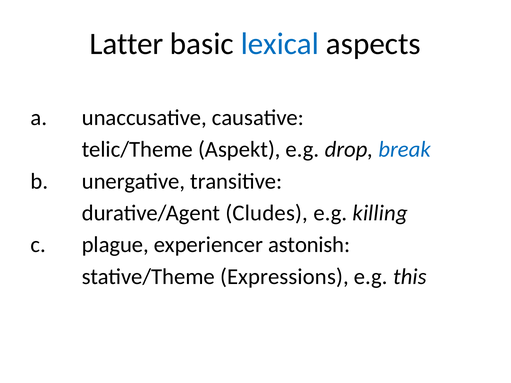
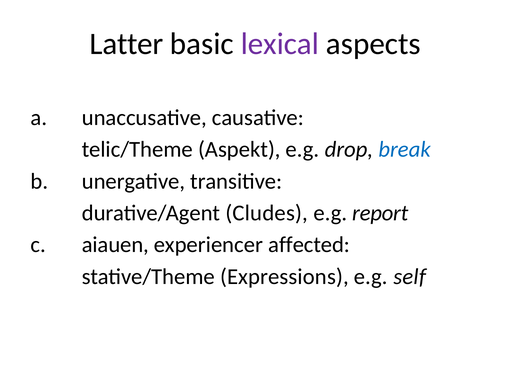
lexical colour: blue -> purple
killing: killing -> report
plague: plague -> aiauen
astonish: astonish -> affected
this: this -> self
